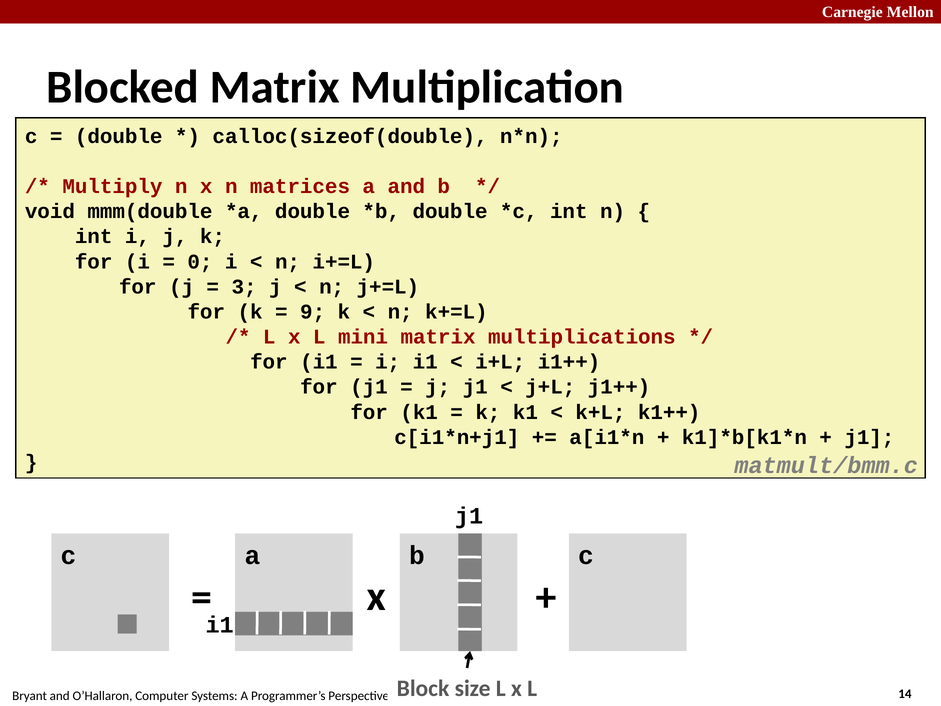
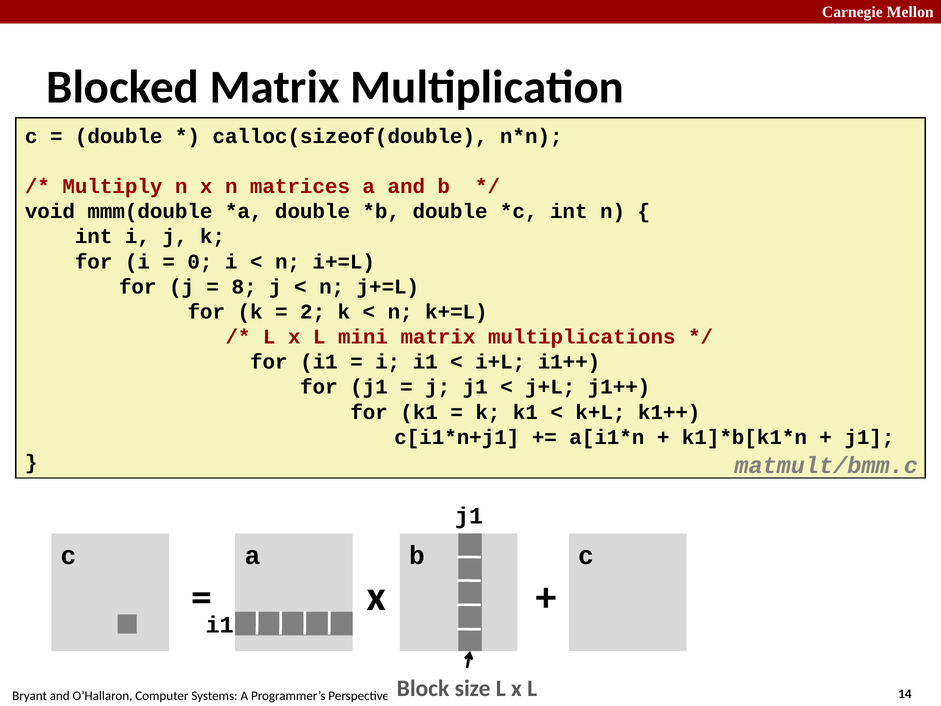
3: 3 -> 8
9: 9 -> 2
